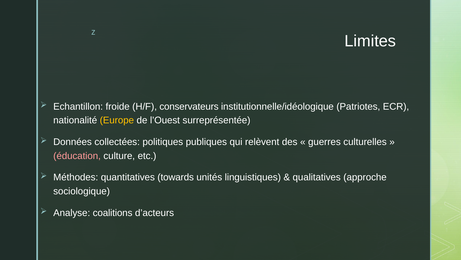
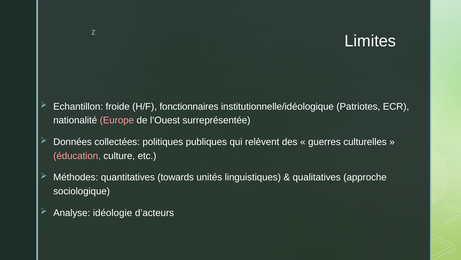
conservateurs: conservateurs -> fonctionnaires
Europe colour: yellow -> pink
coalitions: coalitions -> idéologie
